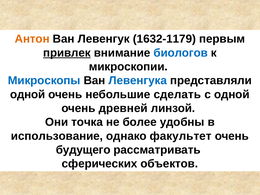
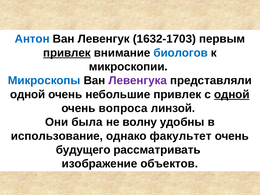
Антон colour: orange -> blue
1632-1179: 1632-1179 -> 1632-1703
Левенгука colour: blue -> purple
небольшие сделать: сделать -> привлек
одной at (232, 94) underline: none -> present
древней: древней -> вопроса
точка: точка -> была
более: более -> волну
сферических: сферических -> изображение
